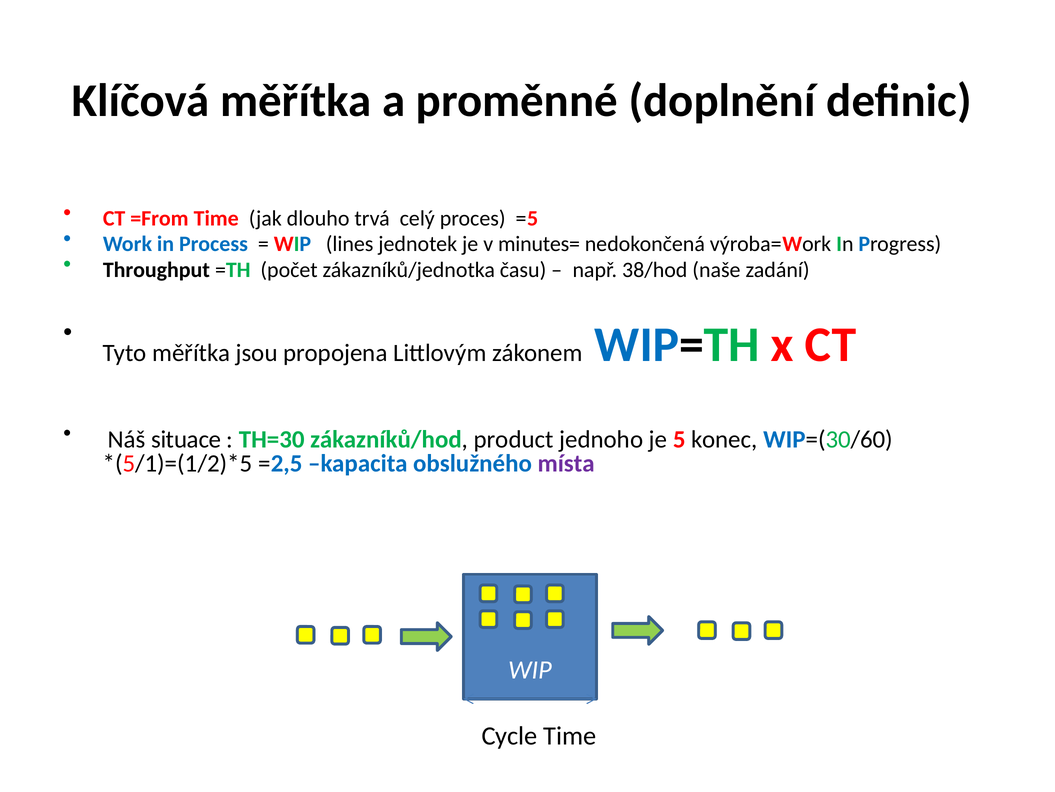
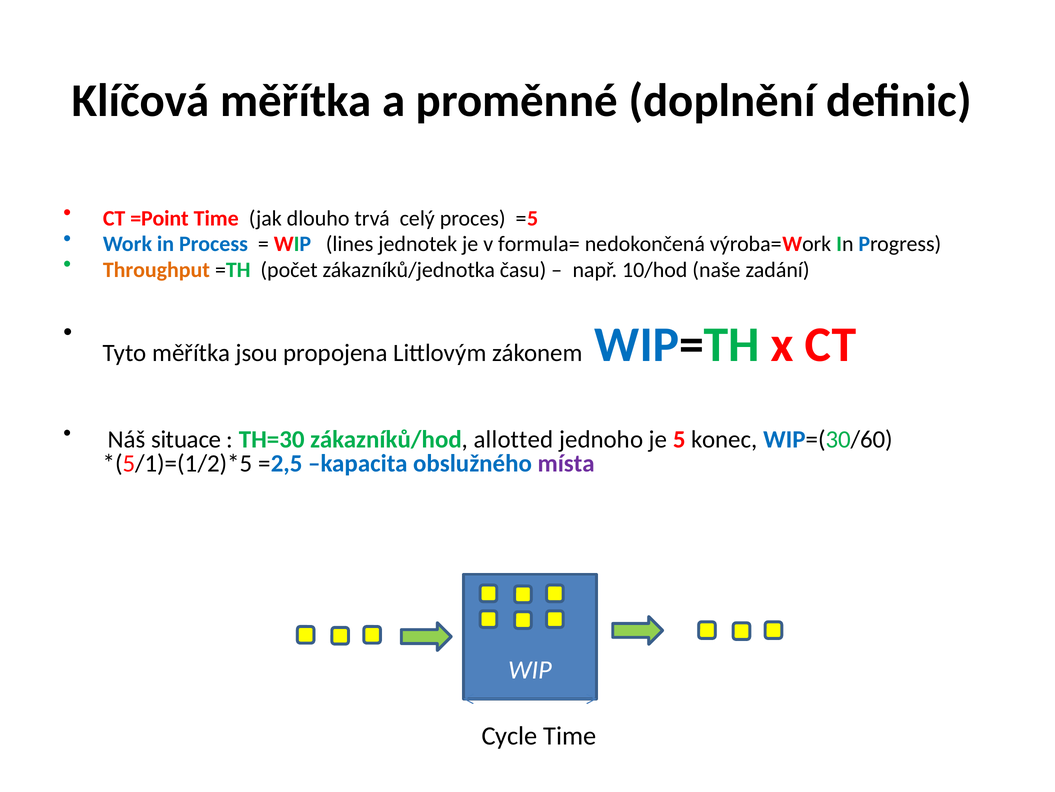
=From: =From -> =Point
minutes=: minutes= -> formula=
Throughput colour: black -> orange
38/hod: 38/hod -> 10/hod
product: product -> allotted
